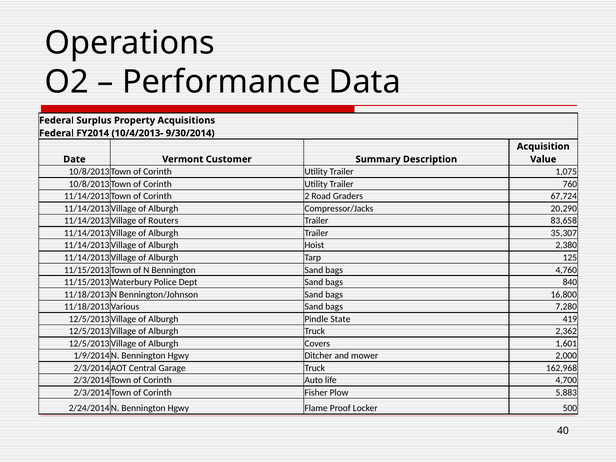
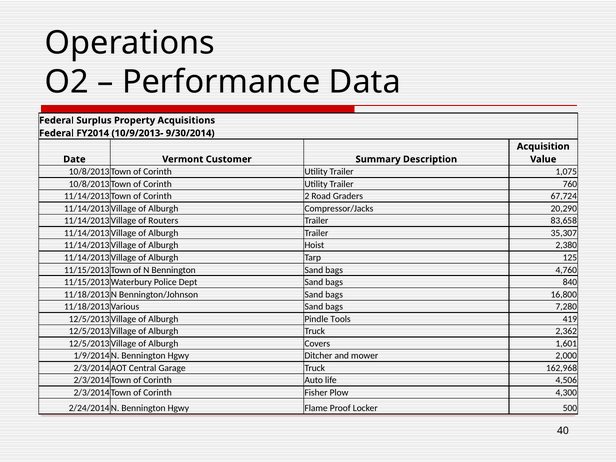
10/4/2013-: 10/4/2013- -> 10/9/2013-
State: State -> Tools
4,700: 4,700 -> 4,506
5,883: 5,883 -> 4,300
